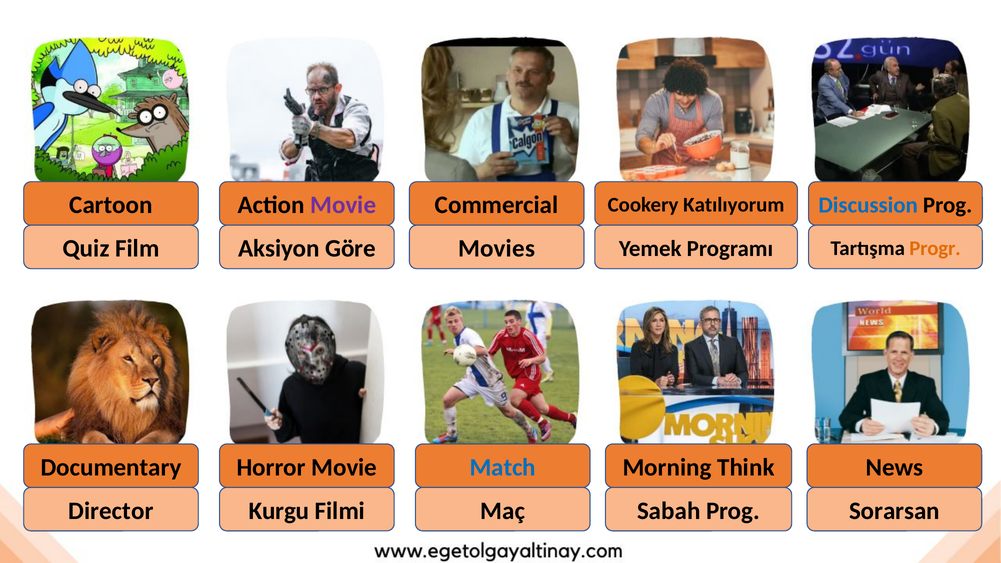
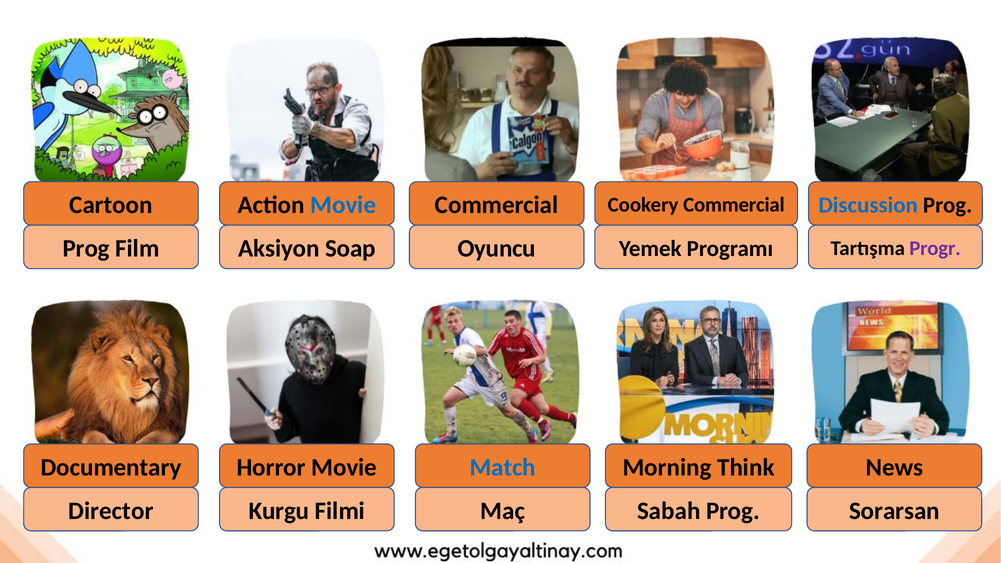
Movie at (343, 205) colour: purple -> blue
Cookery Katılıyorum: Katılıyorum -> Commercial
Quiz at (86, 249): Quiz -> Prog
Göre: Göre -> Soap
Movies: Movies -> Oyuncu
Progr colour: orange -> purple
